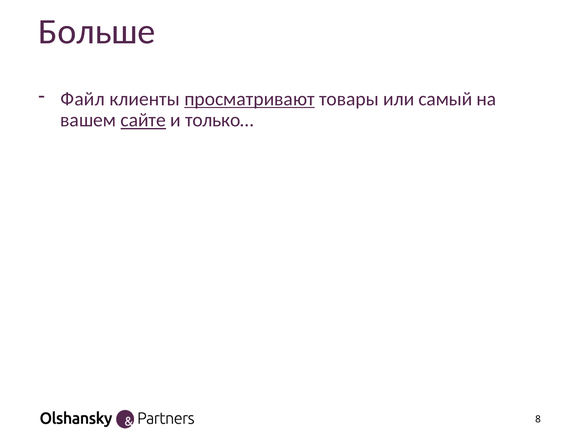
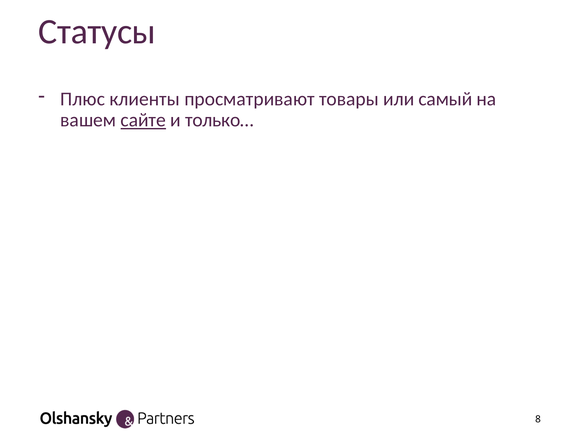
Больше: Больше -> Статусы
Файл: Файл -> Плюс
просматривают underline: present -> none
